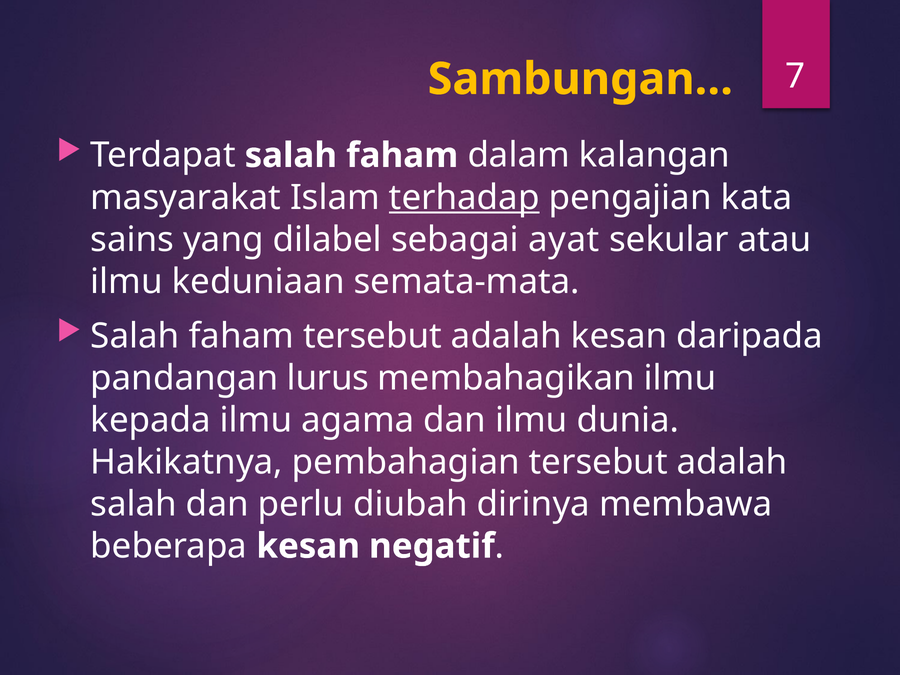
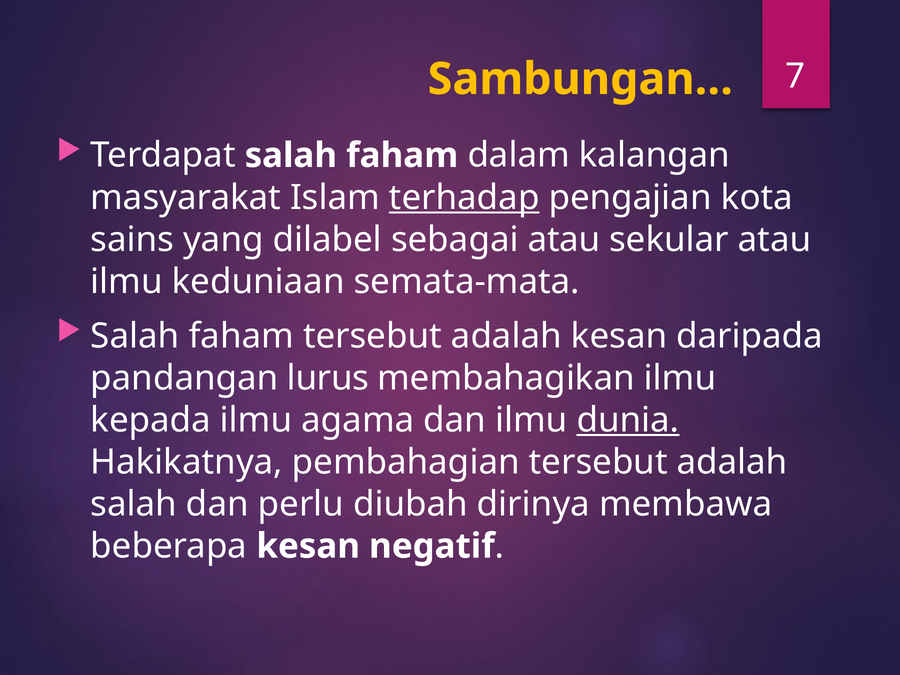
kata: kata -> kota
sebagai ayat: ayat -> atau
dunia underline: none -> present
